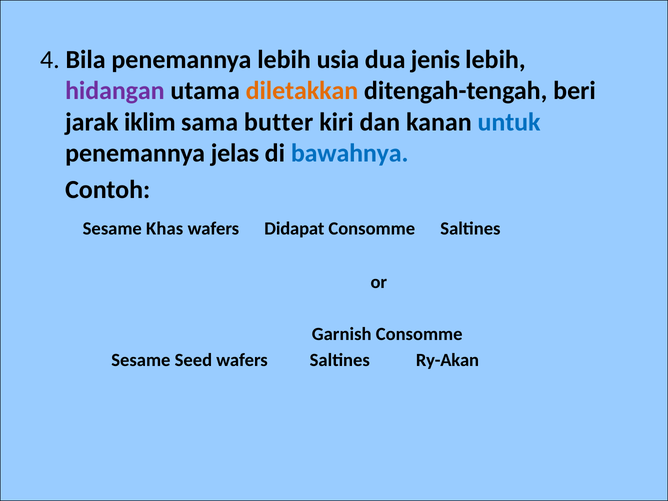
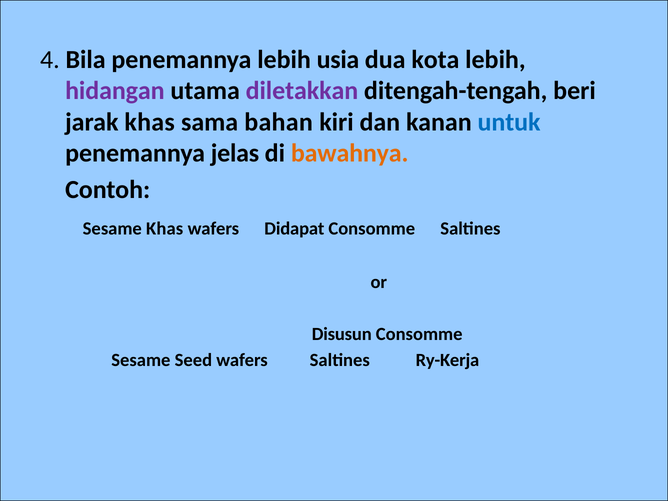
jenis: jenis -> kota
diletakkan colour: orange -> purple
jarak iklim: iklim -> khas
butter: butter -> bahan
bawahnya colour: blue -> orange
Garnish: Garnish -> Disusun
Ry-Akan: Ry-Akan -> Ry-Kerja
